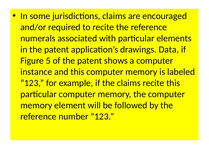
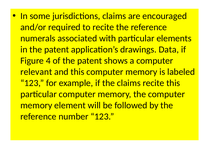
5: 5 -> 4
instance: instance -> relevant
